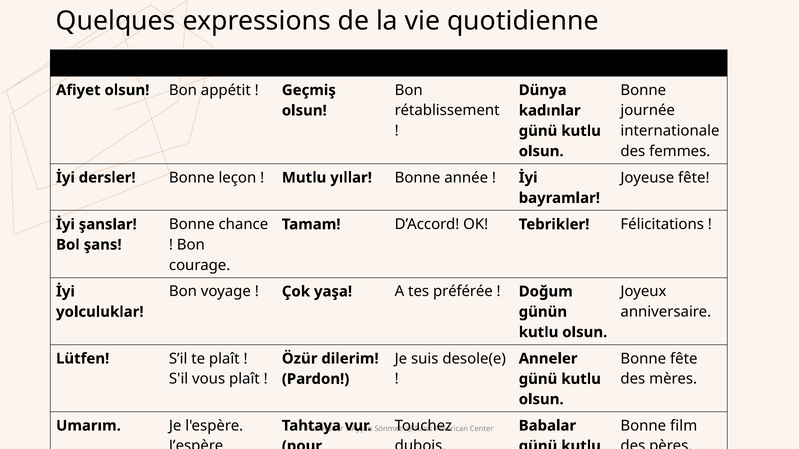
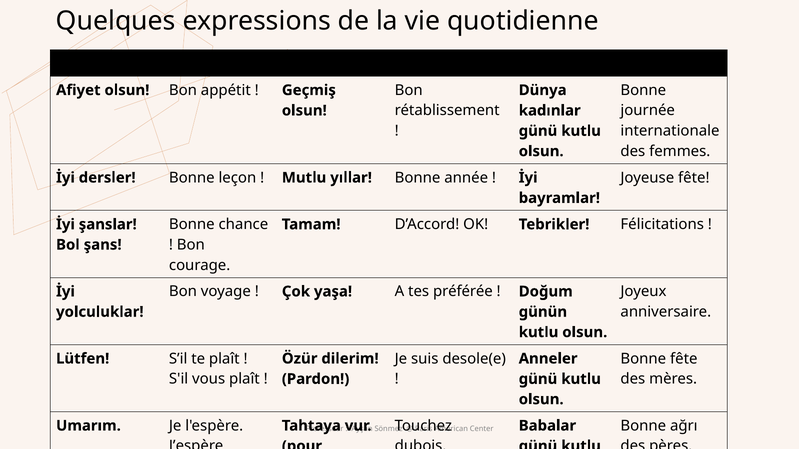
film: film -> ağrı
